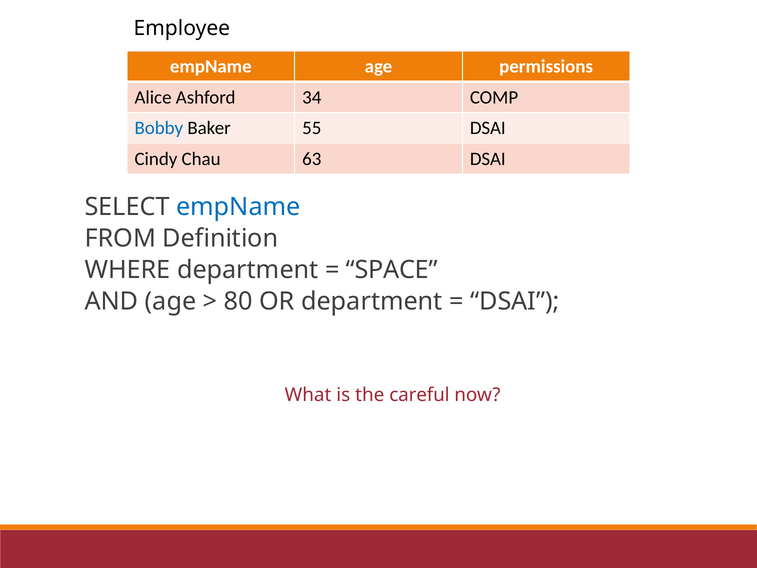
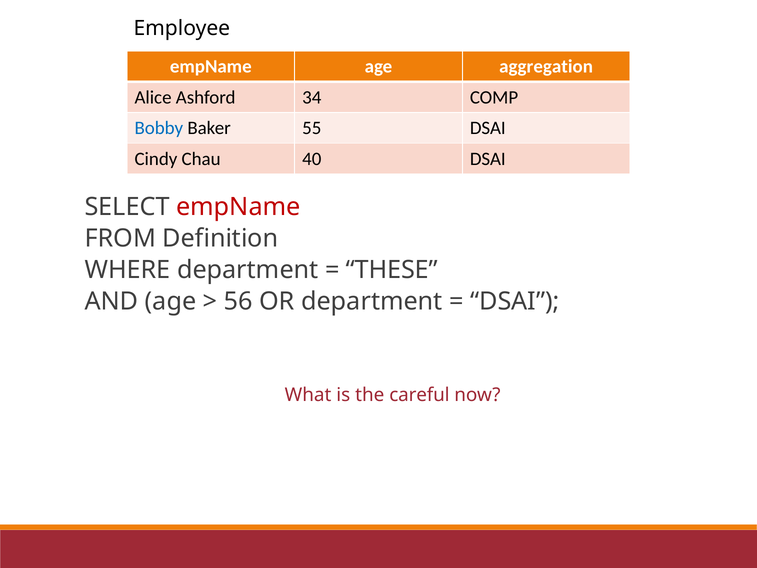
permissions: permissions -> aggregation
63: 63 -> 40
empName at (238, 207) colour: blue -> red
SPACE: SPACE -> THESE
80: 80 -> 56
